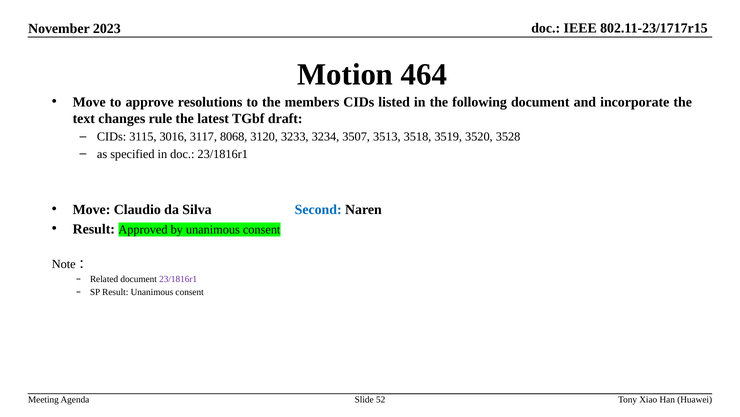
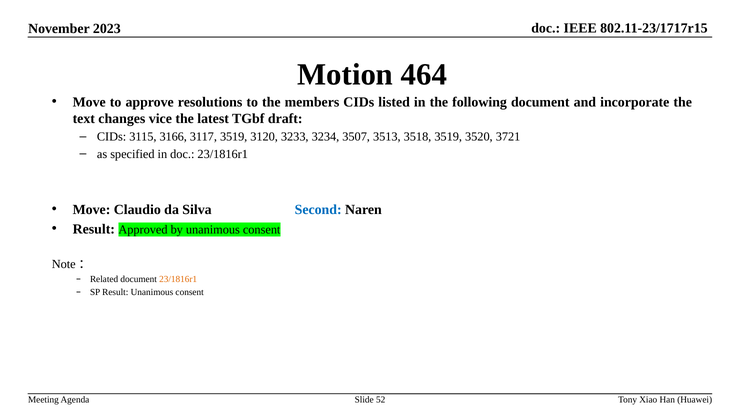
rule: rule -> vice
3016: 3016 -> 3166
3117 8068: 8068 -> 3519
3528: 3528 -> 3721
23/1816r1 at (178, 278) colour: purple -> orange
